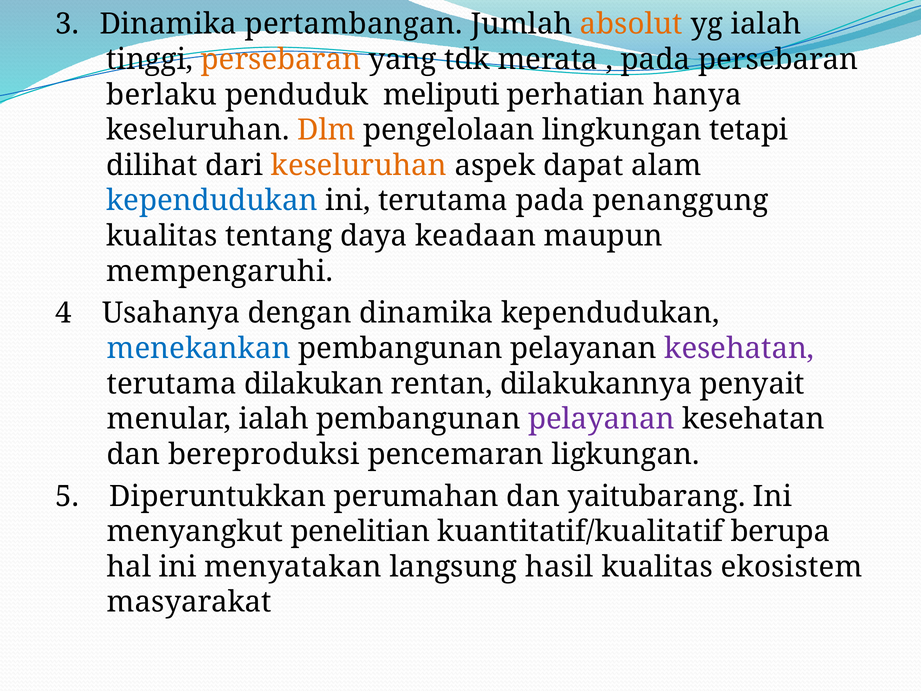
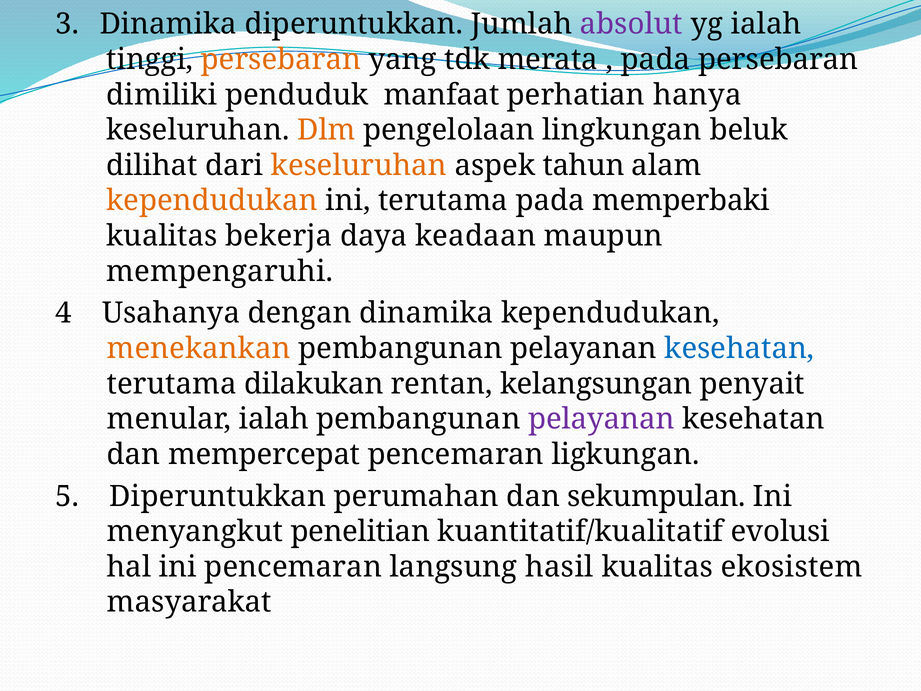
Dinamika pertambangan: pertambangan -> diperuntukkan
absolut colour: orange -> purple
berlaku: berlaku -> dimiliki
meliputi: meliputi -> manfaat
tetapi: tetapi -> beluk
dapat: dapat -> tahun
kependudukan at (212, 201) colour: blue -> orange
penanggung: penanggung -> memperbaki
tentang: tentang -> bekerja
menekankan colour: blue -> orange
kesehatan at (739, 348) colour: purple -> blue
dilakukannya: dilakukannya -> kelangsungan
bereproduksi: bereproduksi -> mempercepat
yaitubarang: yaitubarang -> sekumpulan
berupa: berupa -> evolusi
ini menyatakan: menyatakan -> pencemaran
